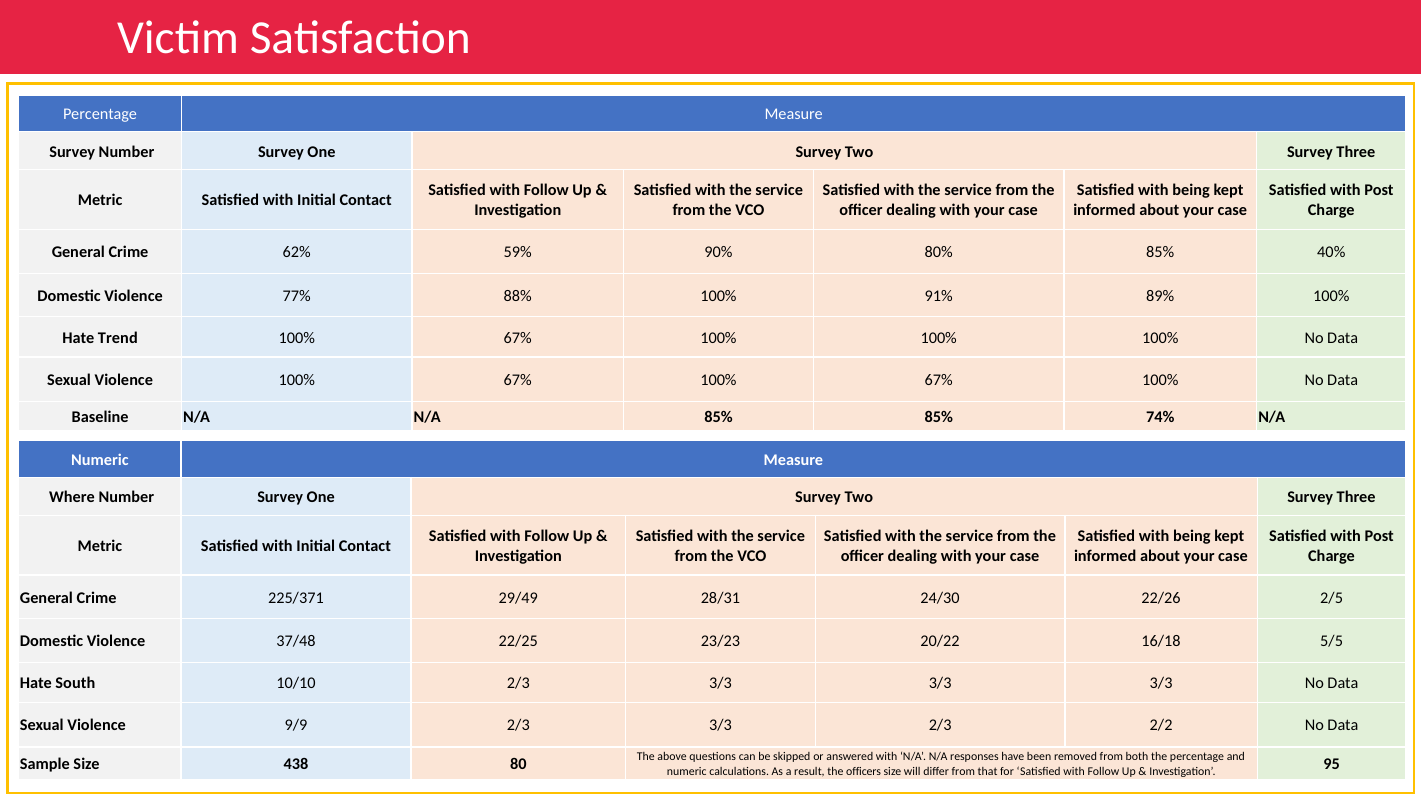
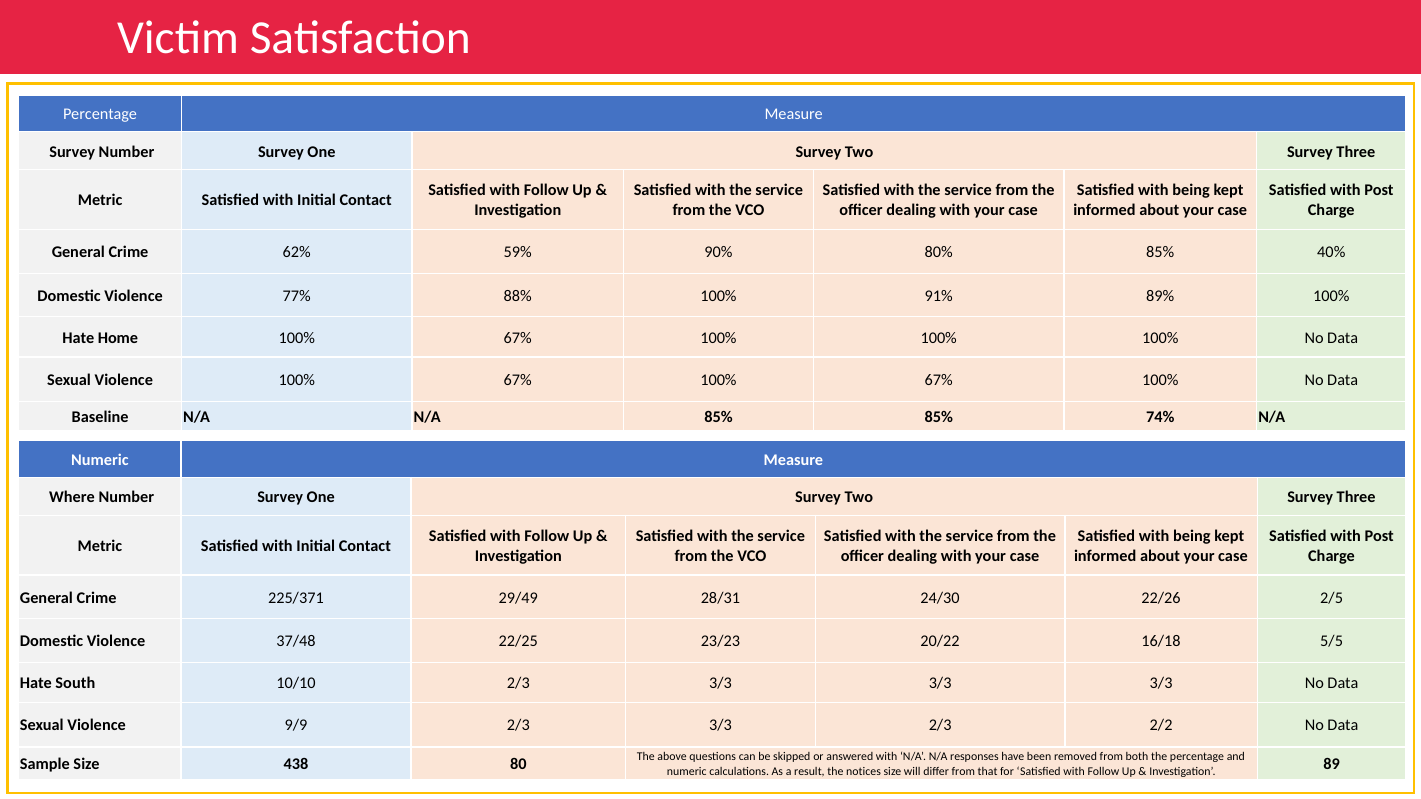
Trend: Trend -> Home
officers: officers -> notices
95: 95 -> 89
